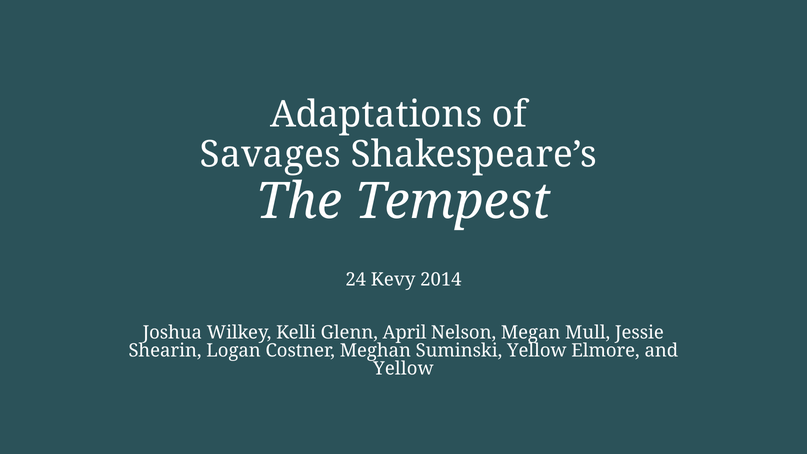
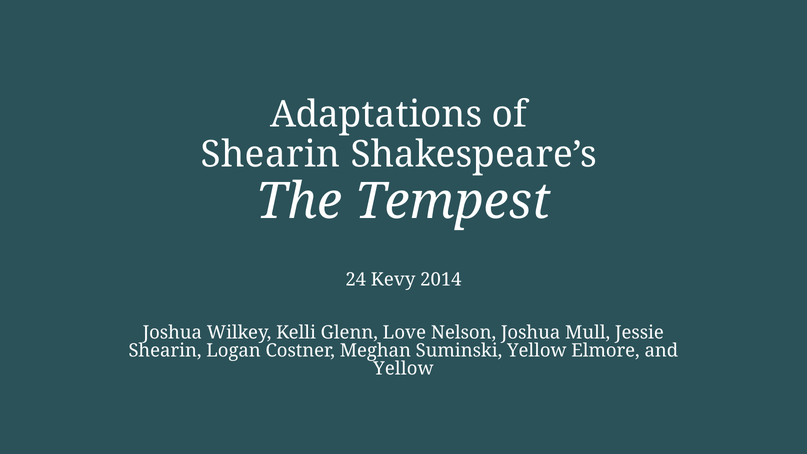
Savages at (270, 155): Savages -> Shearin
April: April -> Love
Nelson Megan: Megan -> Joshua
